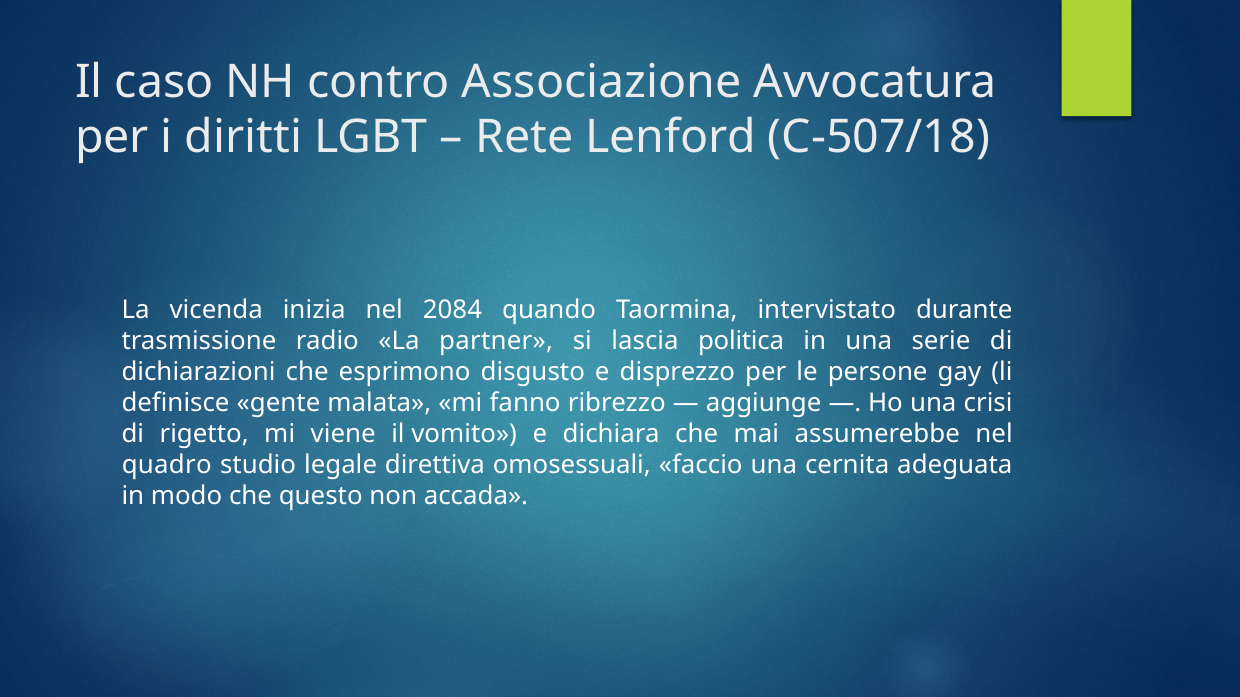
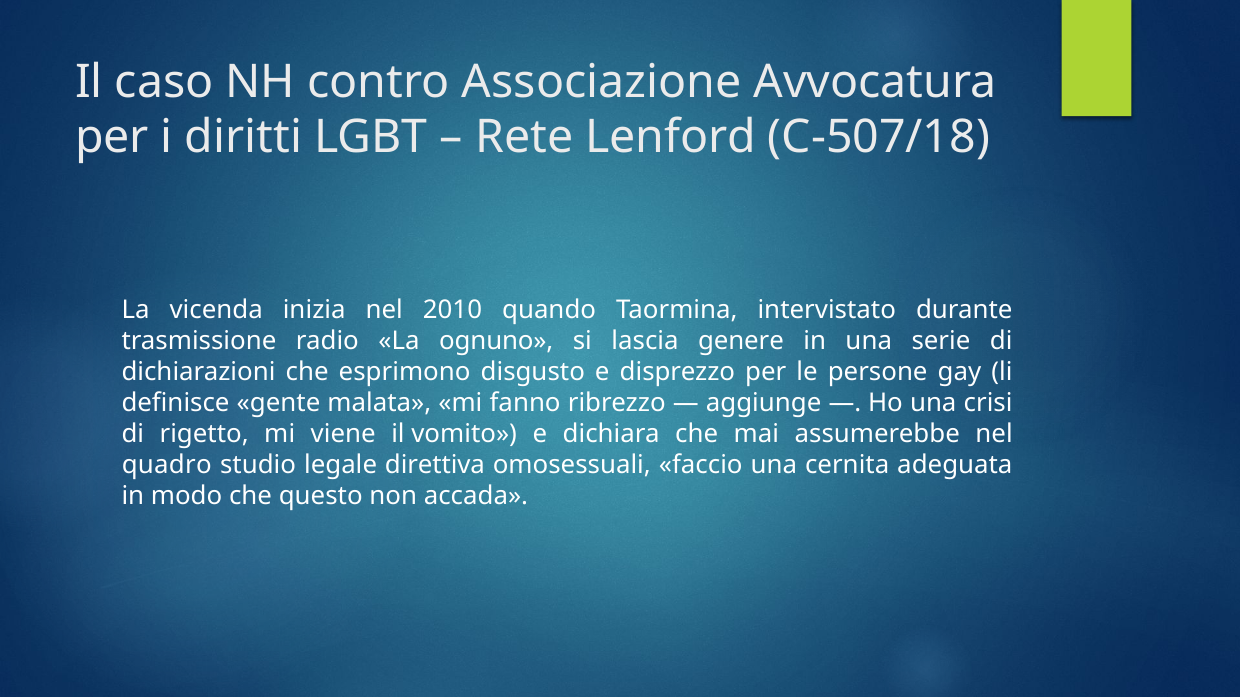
2084: 2084 -> 2010
partner: partner -> ognuno
politica: politica -> genere
